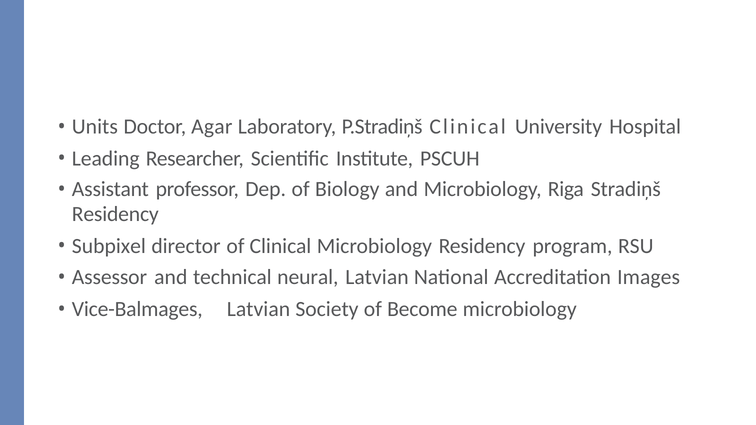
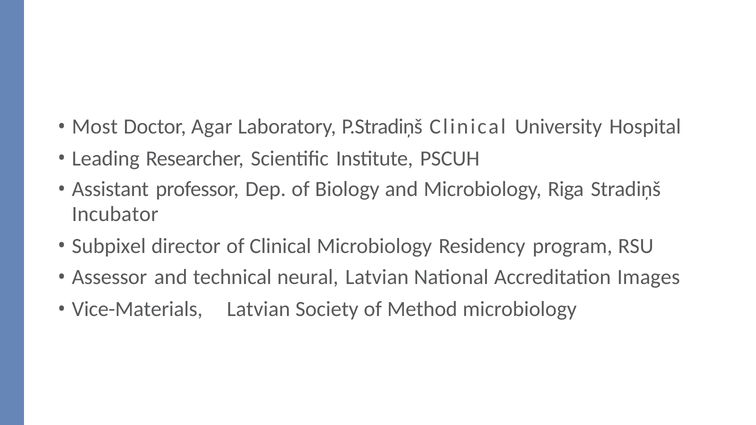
Units: Units -> Most
Residency at (115, 214): Residency -> Incubator
Vice-Balmages: Vice-Balmages -> Vice-Materials
Become: Become -> Method
